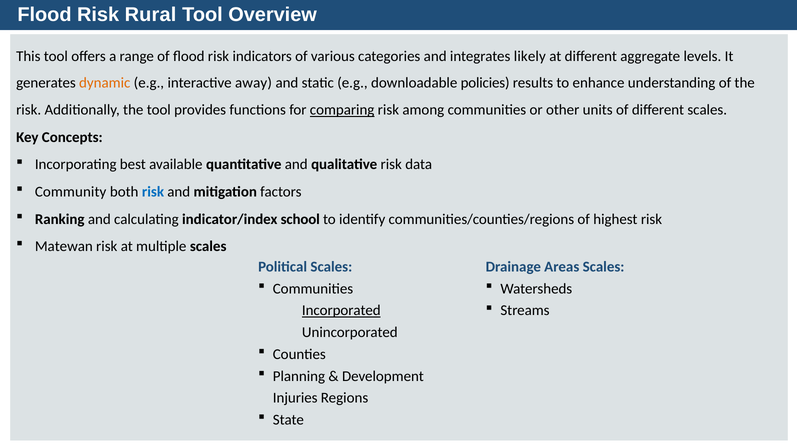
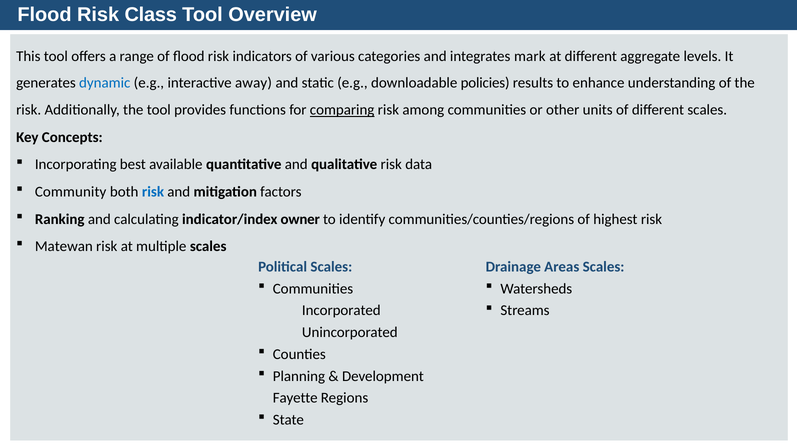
Rural: Rural -> Class
likely: likely -> mark
dynamic colour: orange -> blue
school: school -> owner
Incorporated underline: present -> none
Injuries: Injuries -> Fayette
